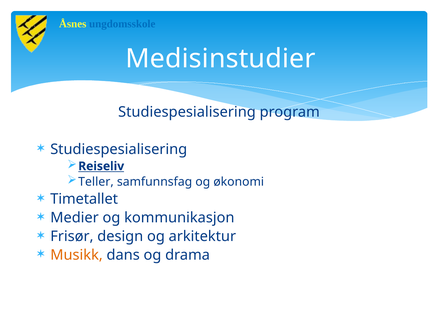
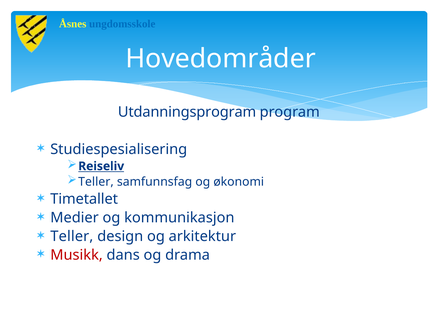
Medisinstudier: Medisinstudier -> Hovedområder
Studiespesialisering at (187, 112): Studiespesialisering -> Utdanningsprogram
Frisør at (72, 237): Frisør -> Teller
Musikk colour: orange -> red
